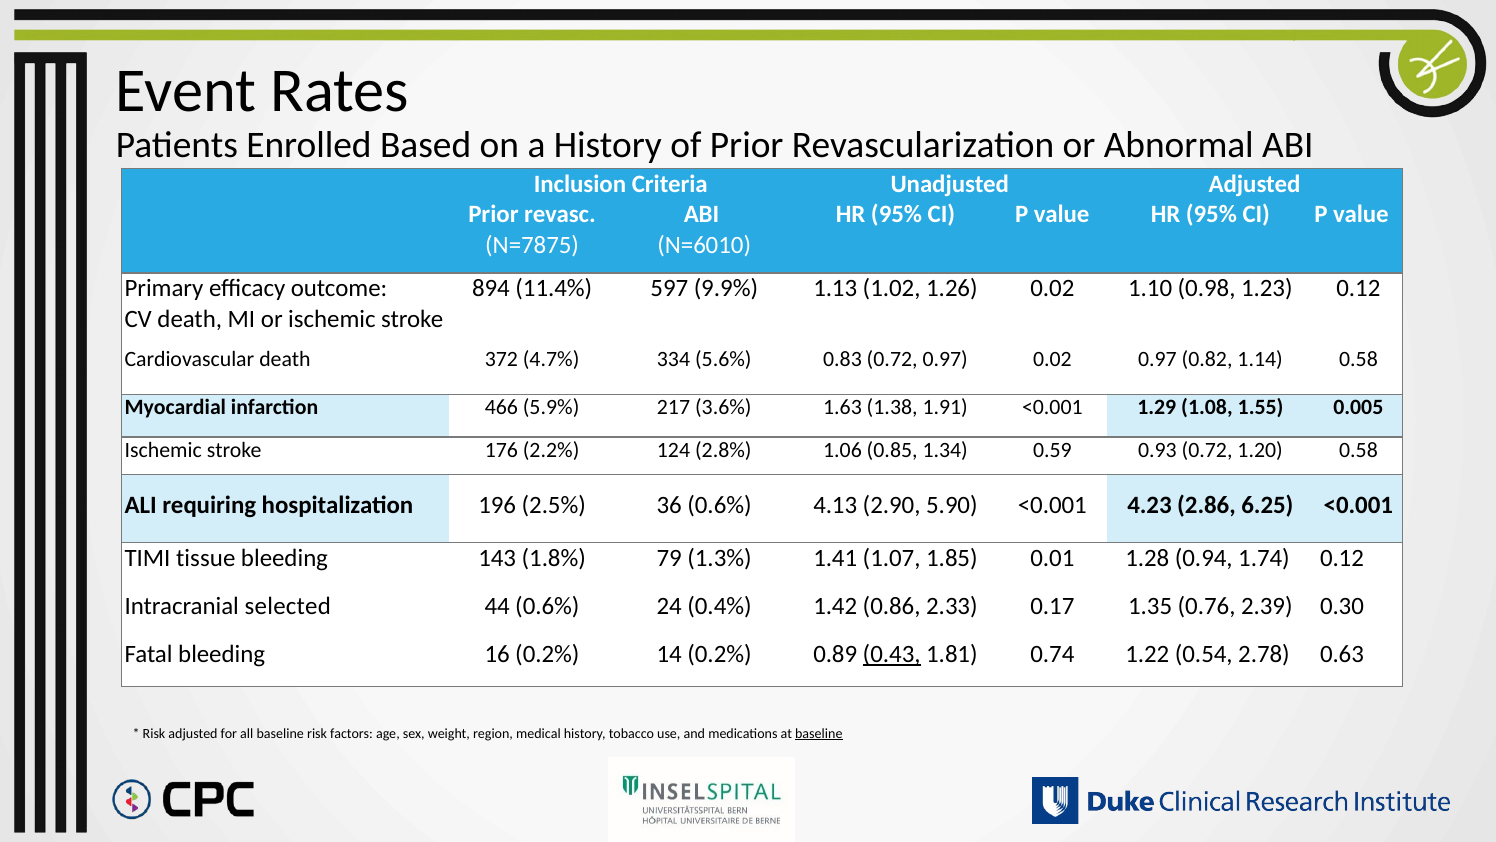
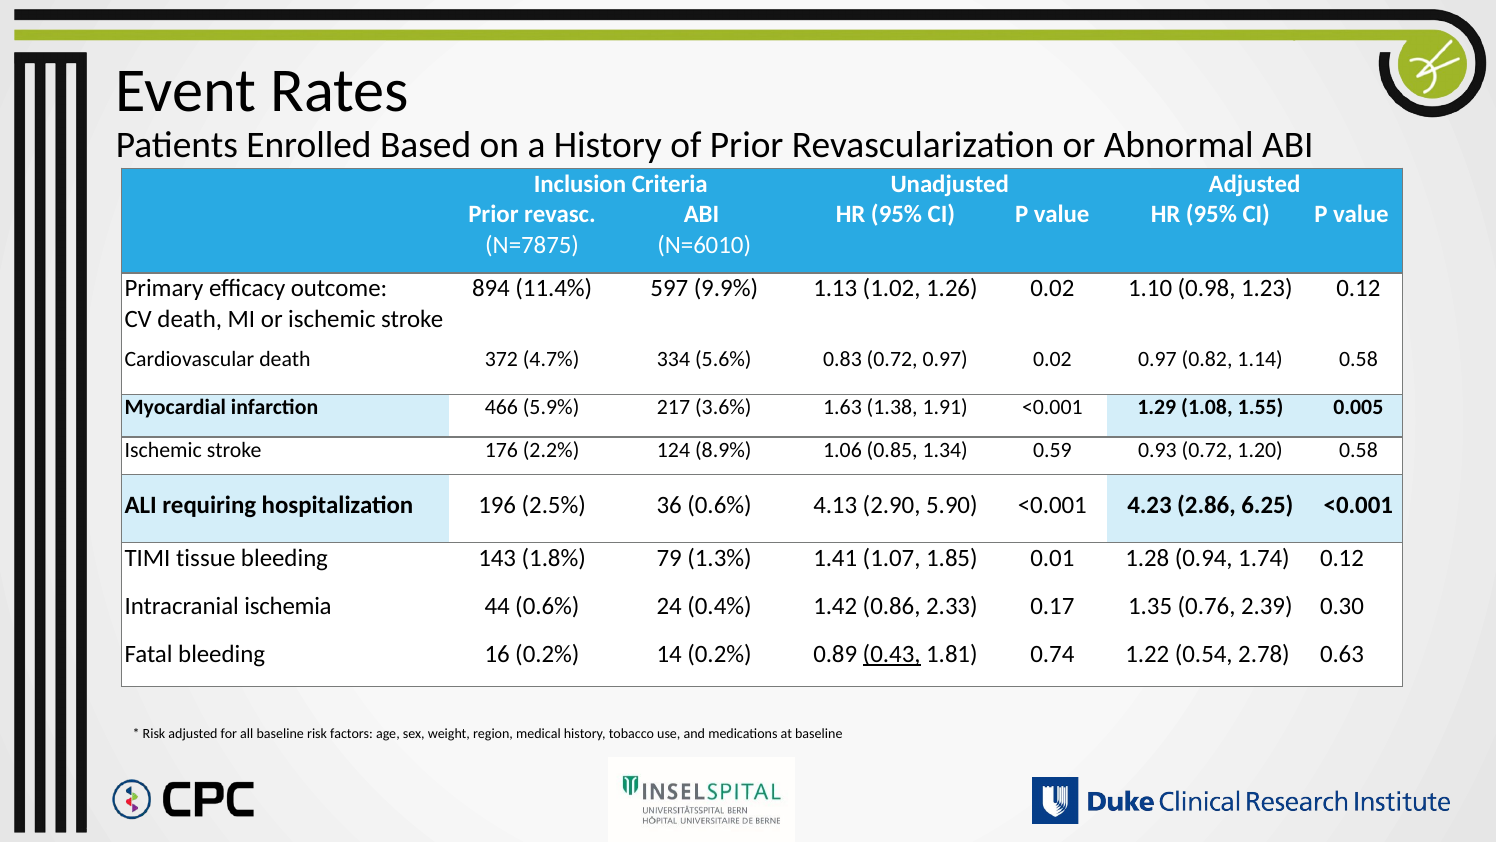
2.8%: 2.8% -> 8.9%
Intracranial selected: selected -> ischemia
baseline at (819, 733) underline: present -> none
